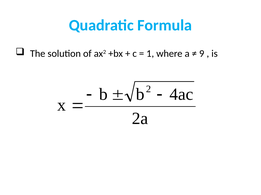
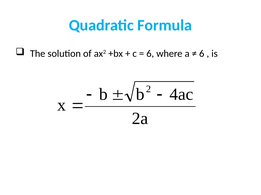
1 at (150, 54): 1 -> 6
9 at (202, 54): 9 -> 6
